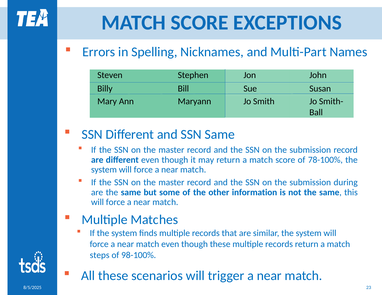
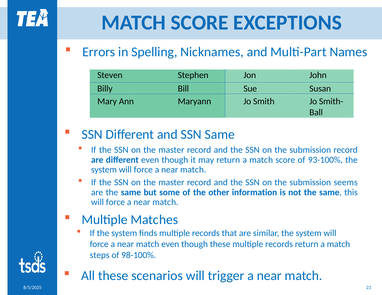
78-100%: 78-100% -> 93-100%
during: during -> seems
